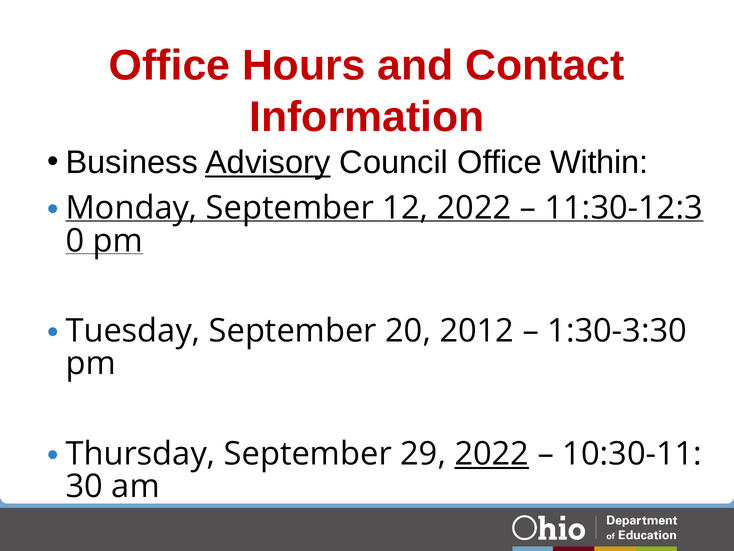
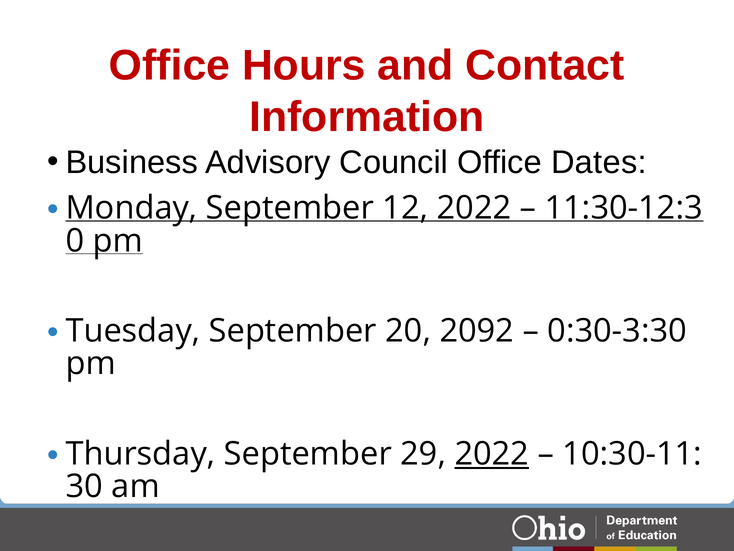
Advisory underline: present -> none
Within: Within -> Dates
2012: 2012 -> 2092
1:30-3:30: 1:30-3:30 -> 0:30-3:30
